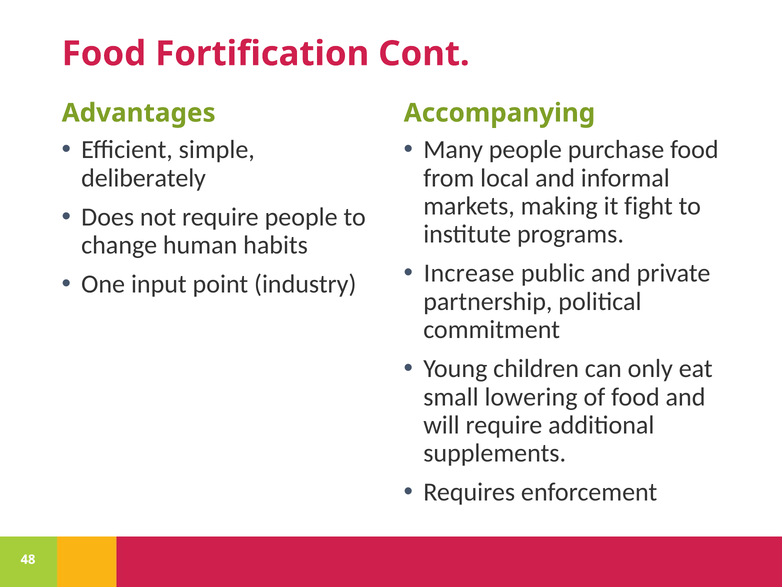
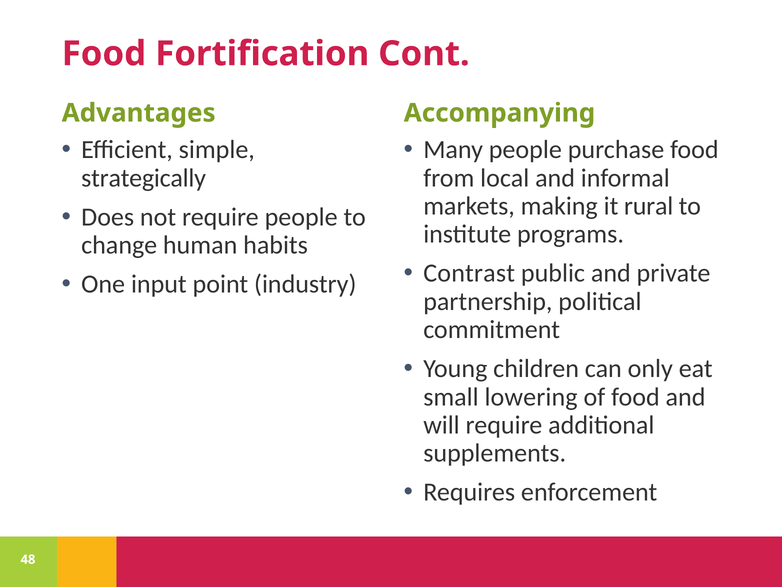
deliberately: deliberately -> strategically
fight: fight -> rural
Increase: Increase -> Contrast
